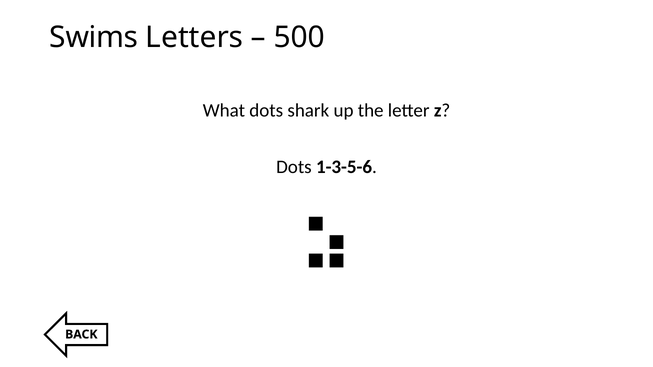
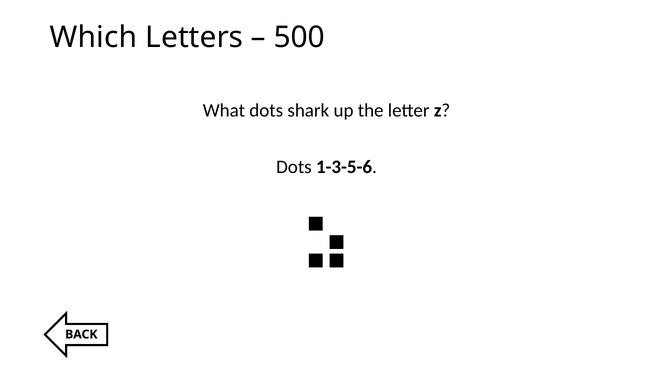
Swims: Swims -> Which
